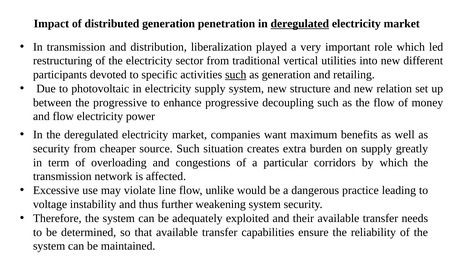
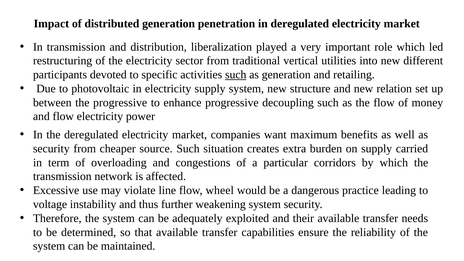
deregulated at (300, 24) underline: present -> none
greatly: greatly -> carried
unlike: unlike -> wheel
